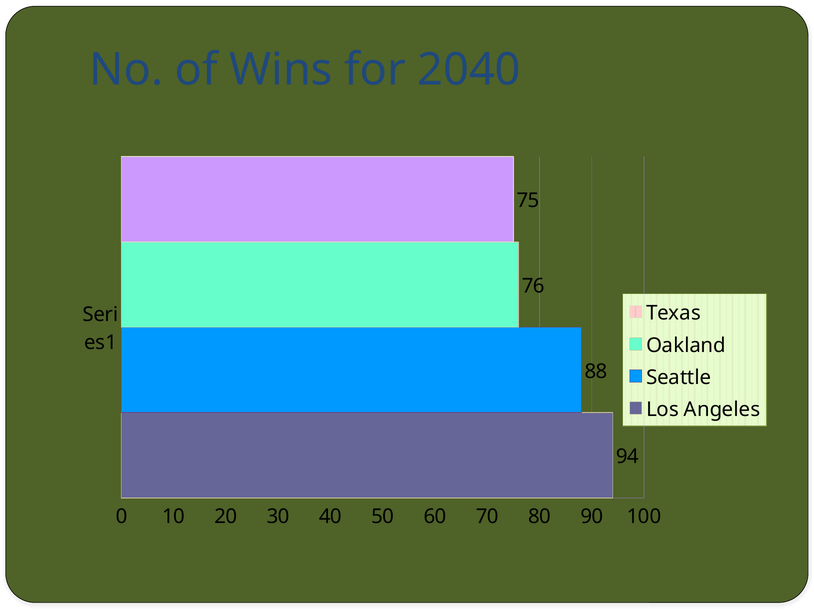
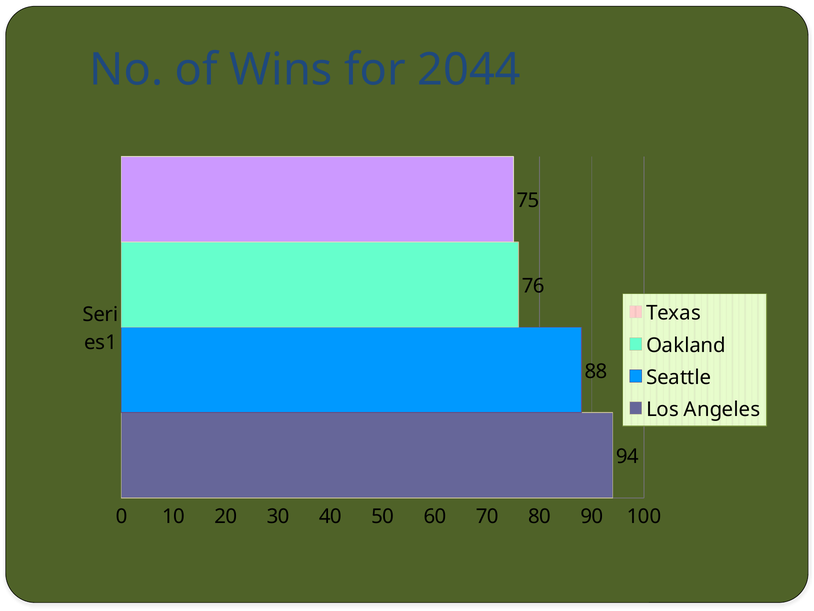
2040: 2040 -> 2044
